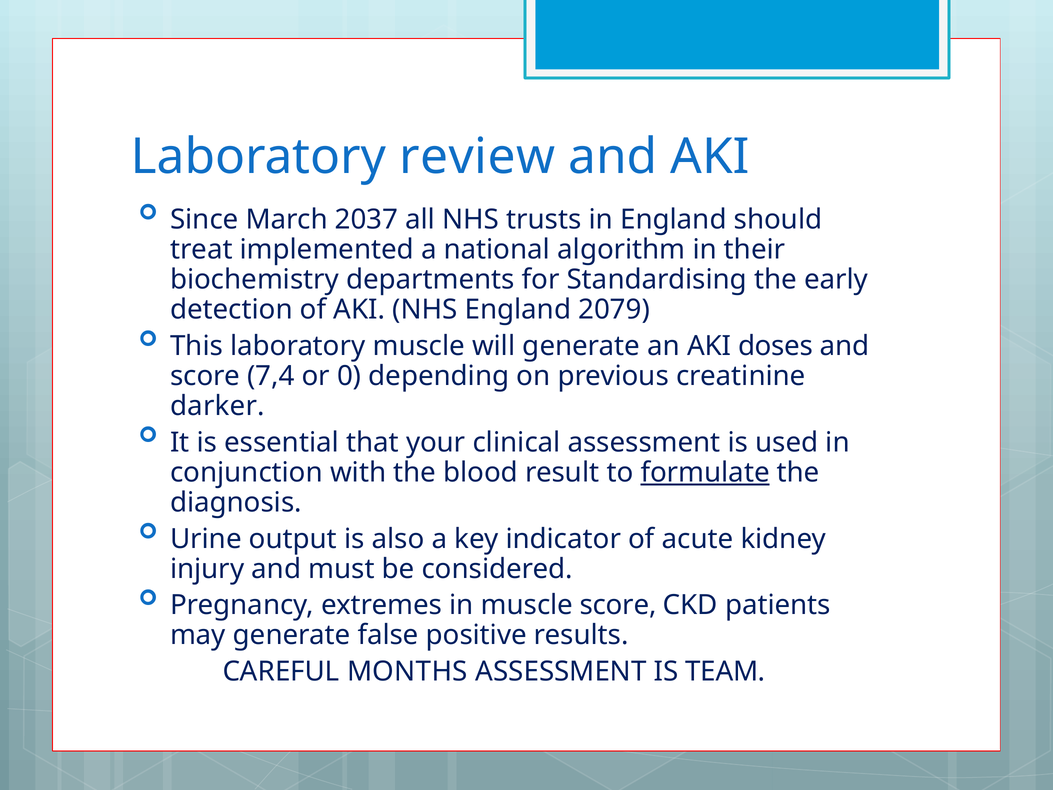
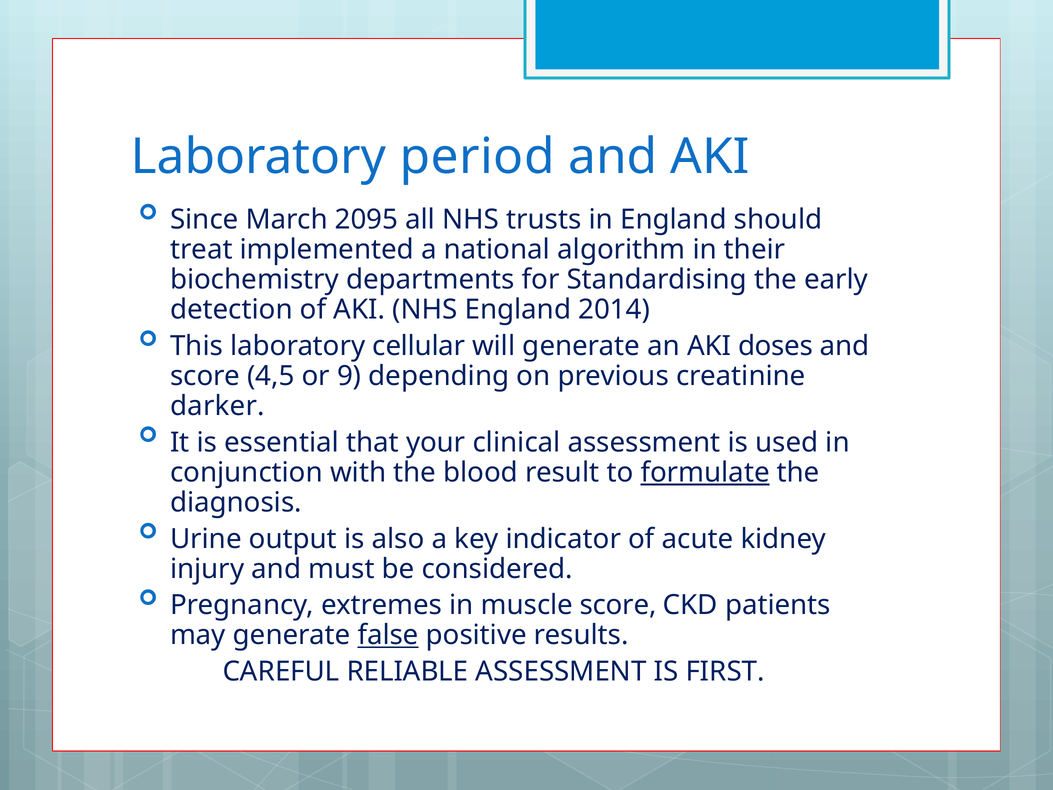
review: review -> period
2037: 2037 -> 2095
2079: 2079 -> 2014
laboratory muscle: muscle -> cellular
7,4: 7,4 -> 4,5
0: 0 -> 9
false underline: none -> present
MONTHS: MONTHS -> RELIABLE
TEAM: TEAM -> FIRST
